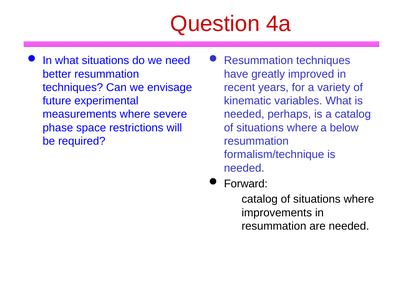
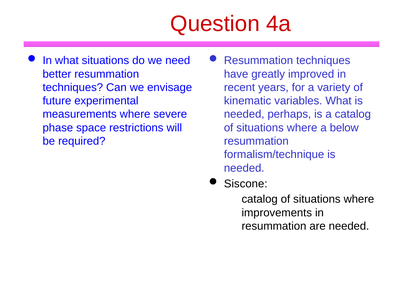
Forward: Forward -> Siscone
